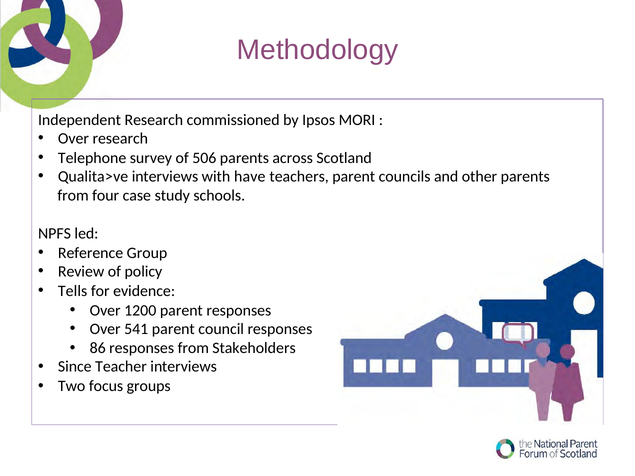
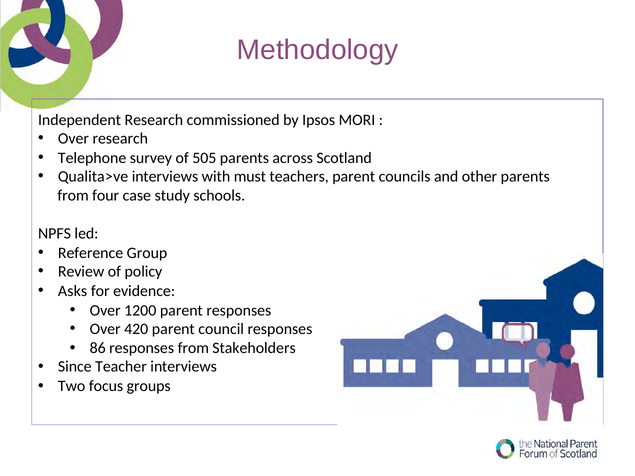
506: 506 -> 505
have: have -> must
Tells: Tells -> Asks
541: 541 -> 420
